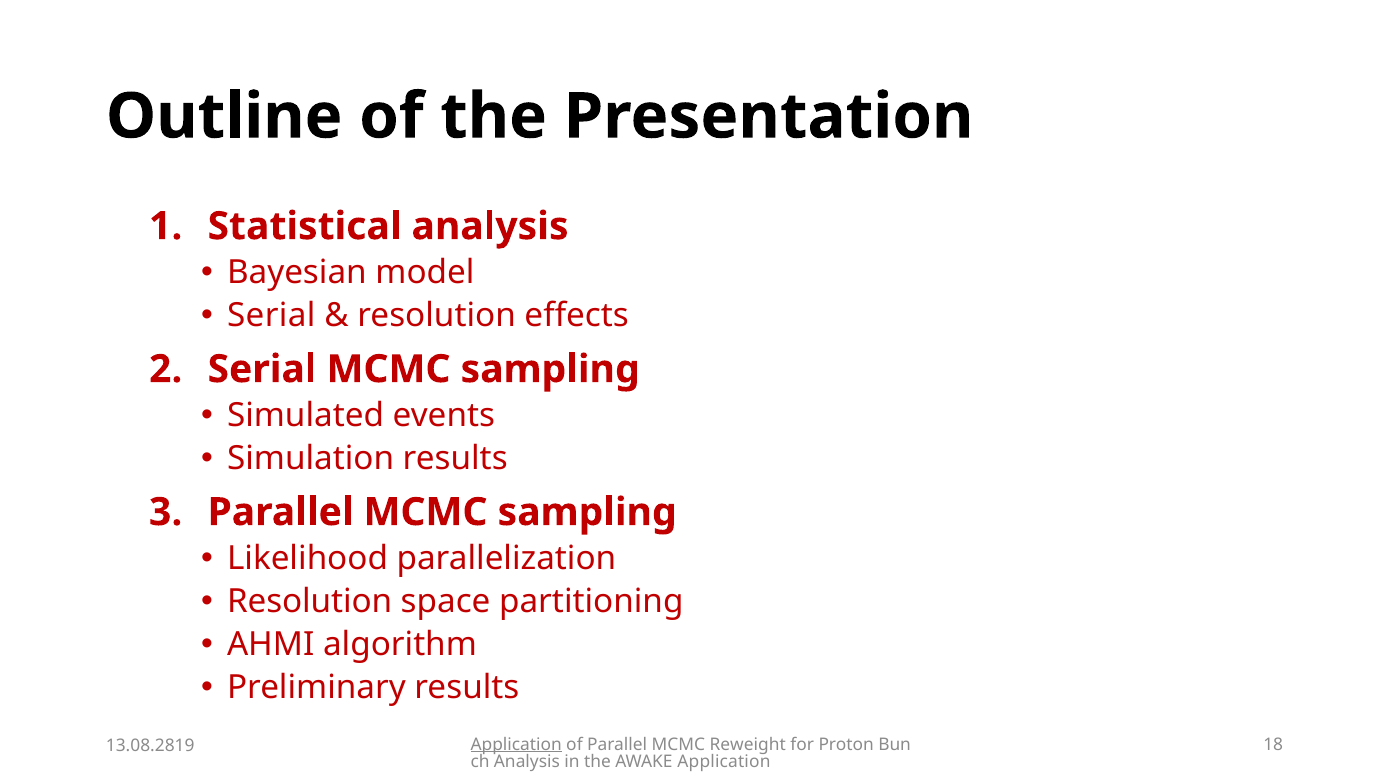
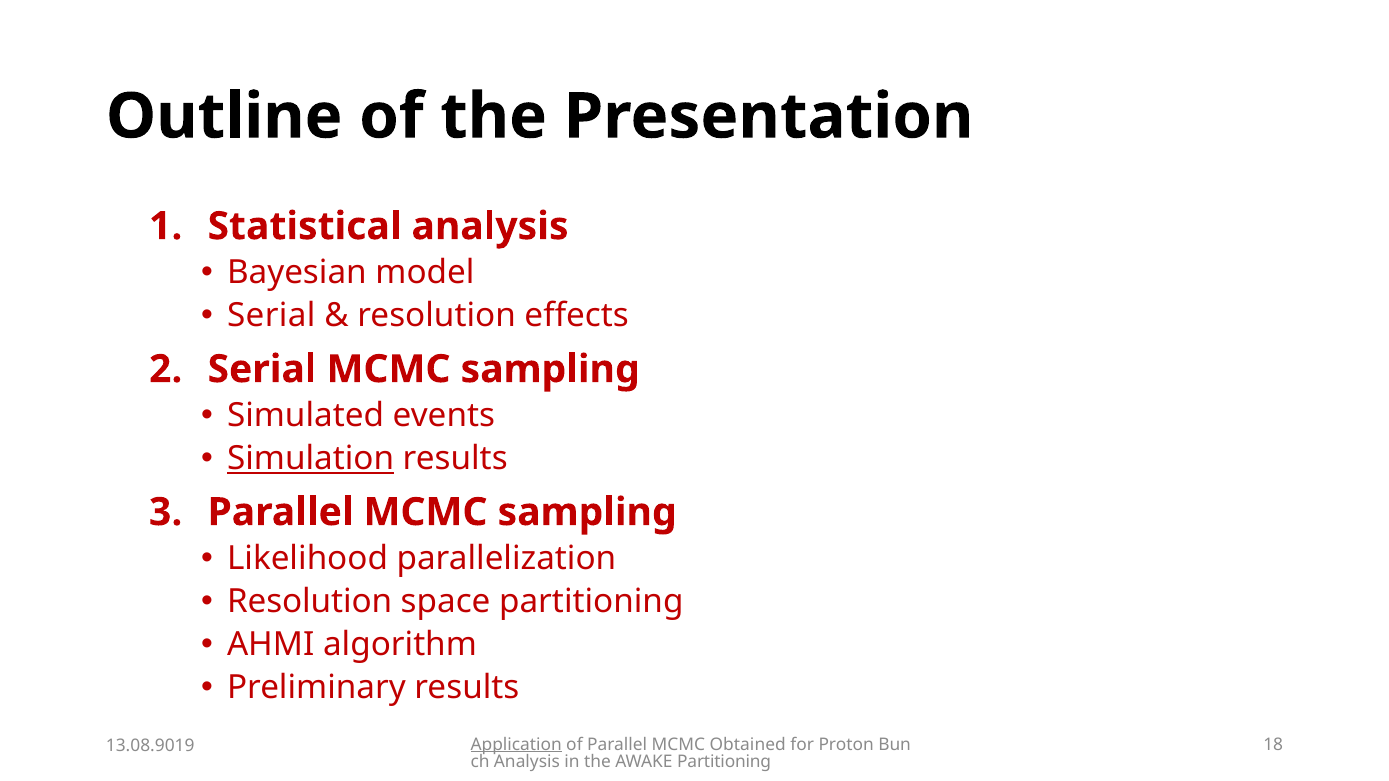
Simulation underline: none -> present
Reweight: Reweight -> Obtained
13.08.2819: 13.08.2819 -> 13.08.9019
AWAKE Application: Application -> Partitioning
